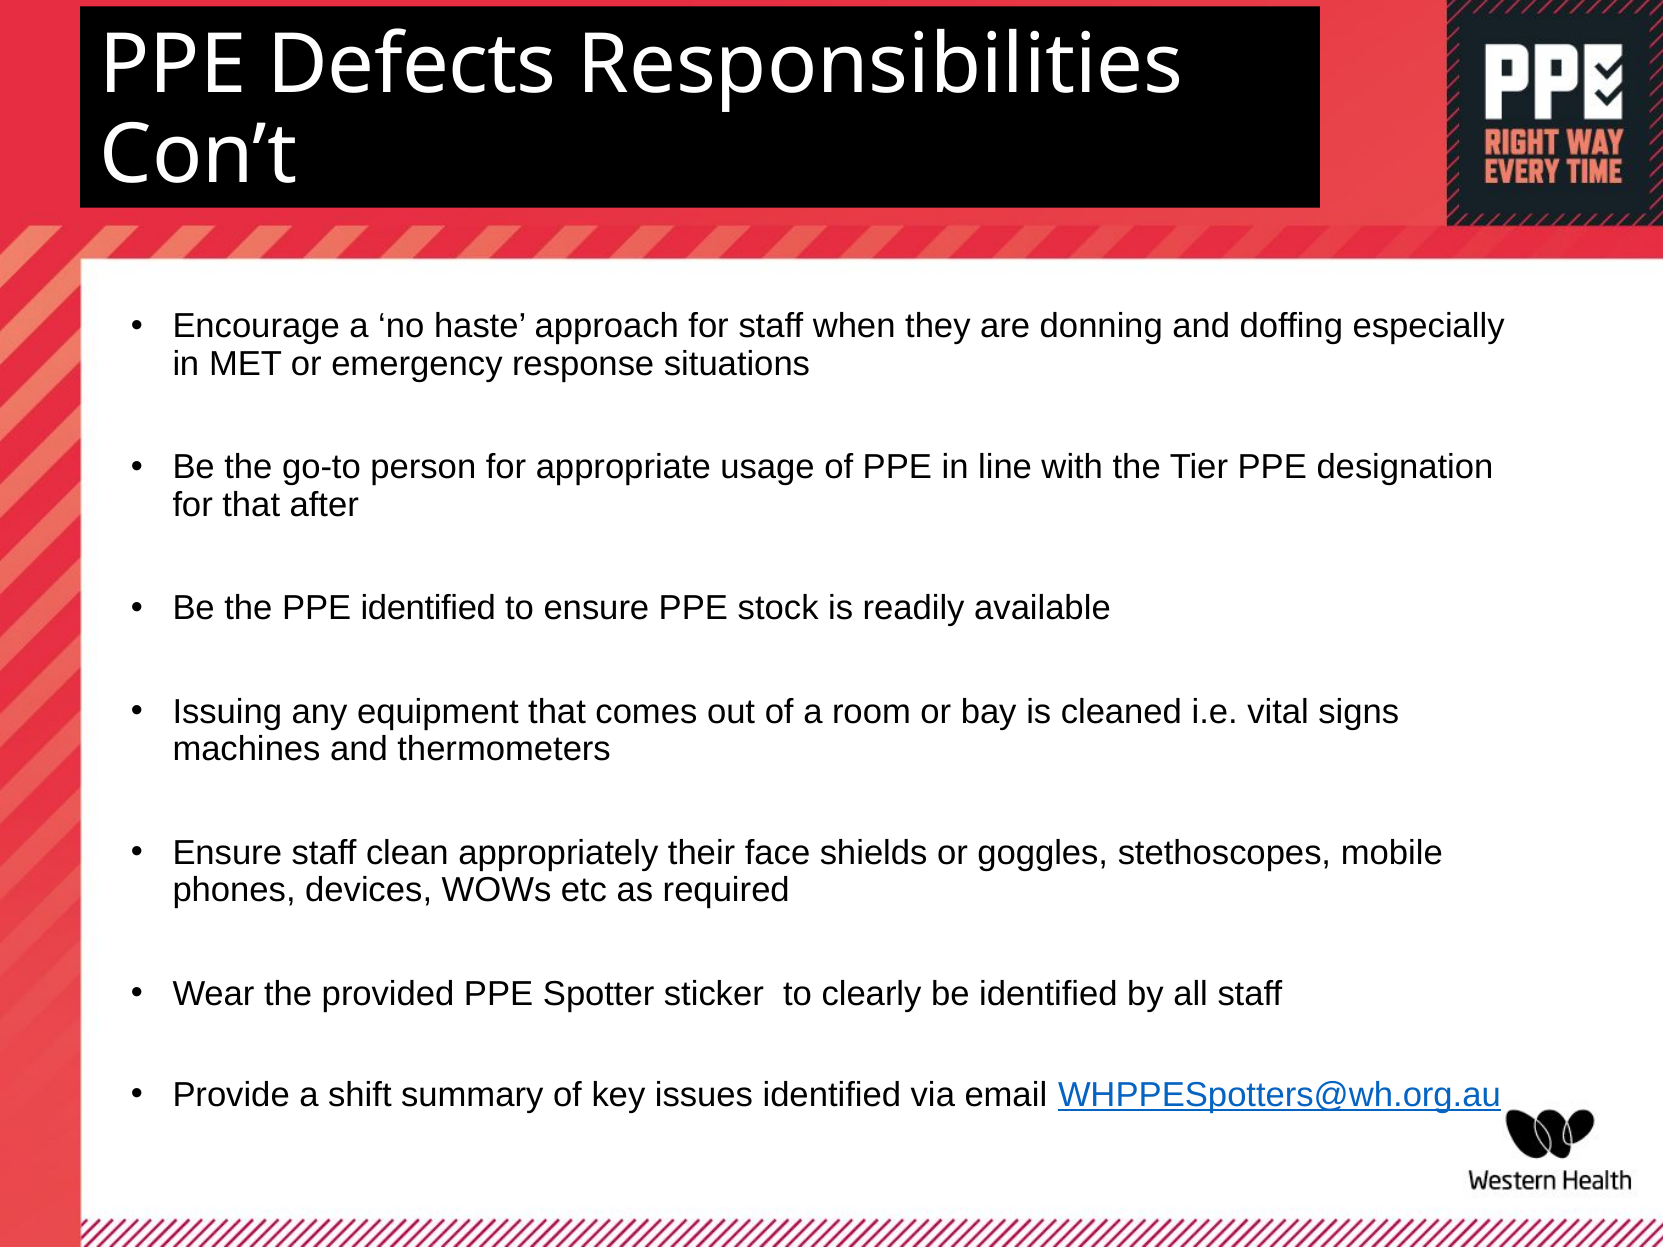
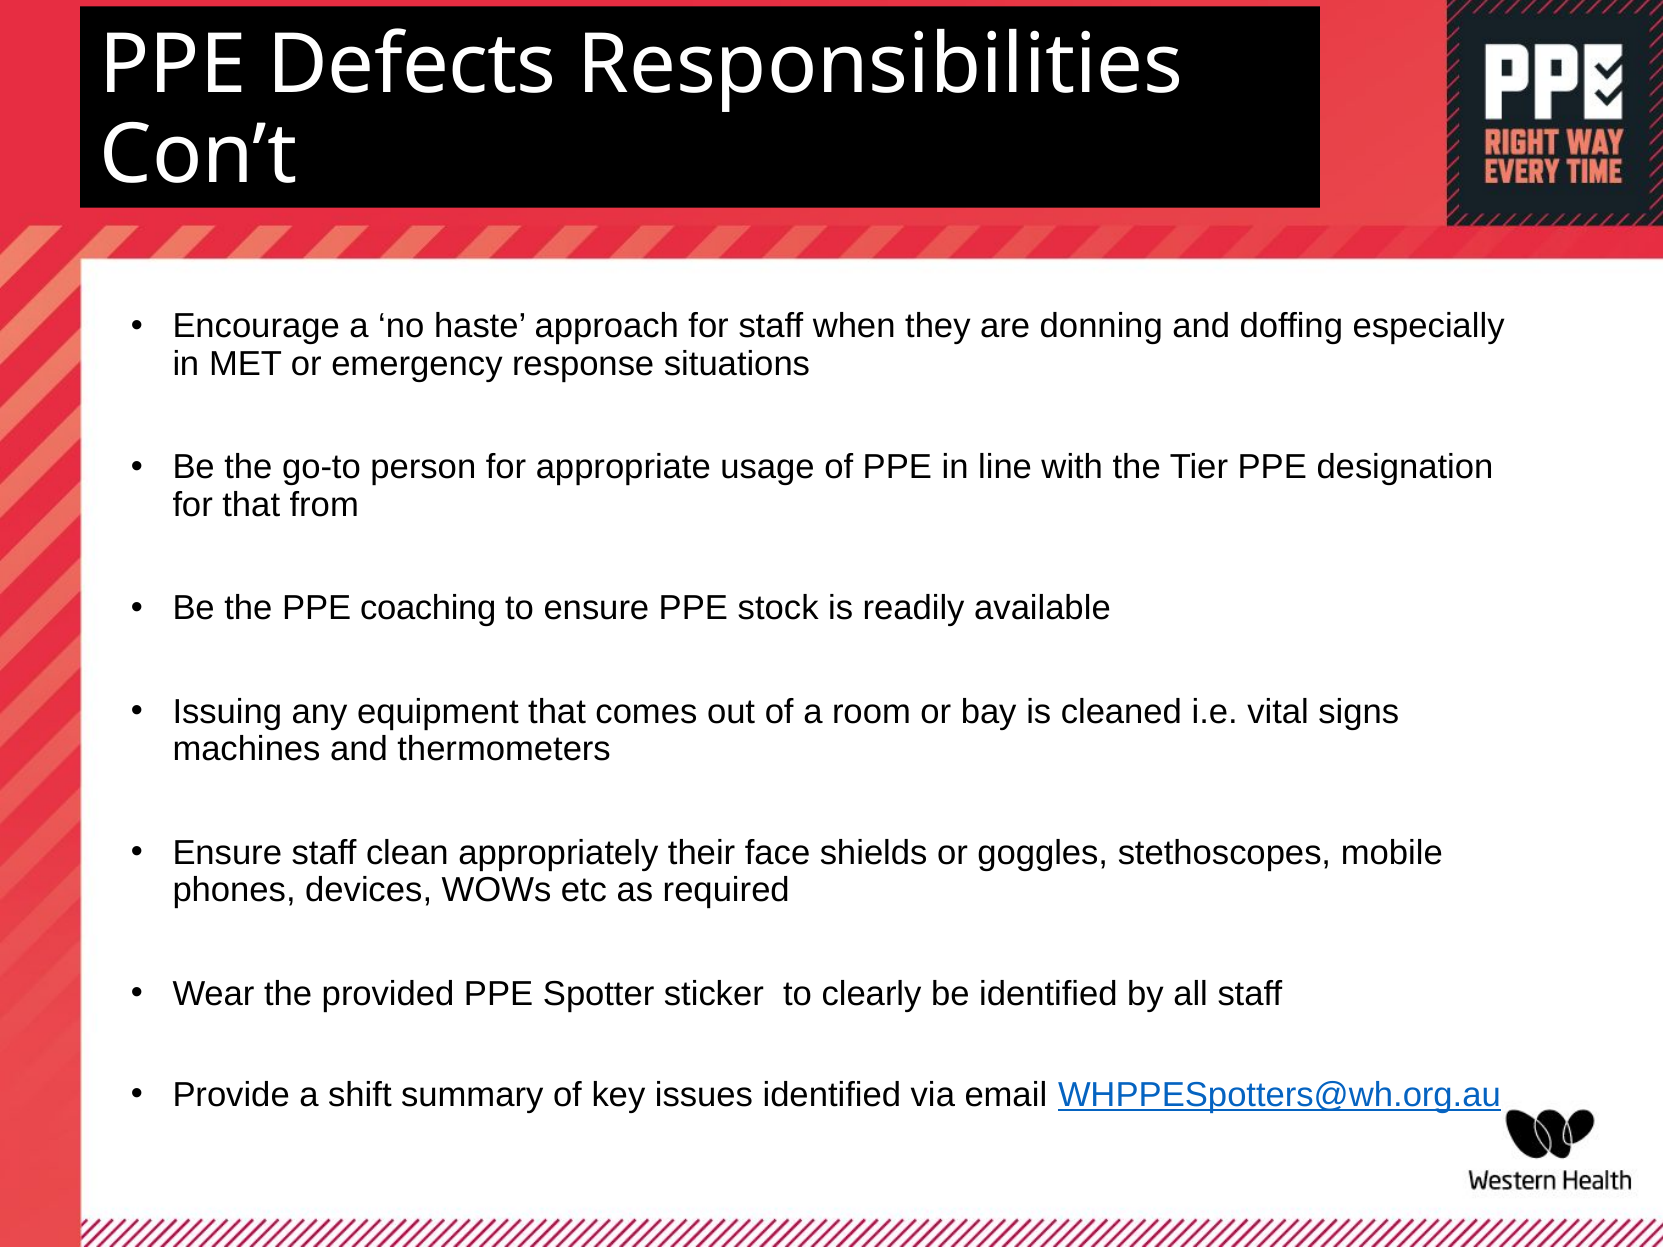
after: after -> from
PPE identified: identified -> coaching
